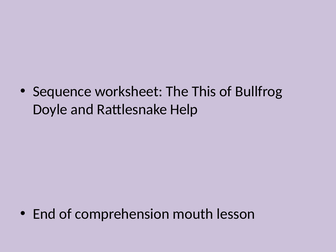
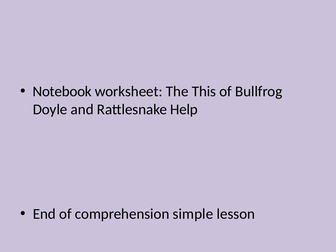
Sequence: Sequence -> Notebook
mouth: mouth -> simple
